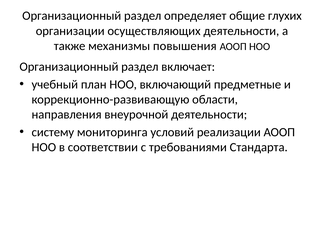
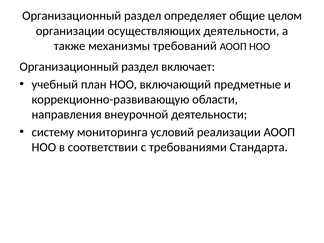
глухих: глухих -> целом
повышения: повышения -> требований
